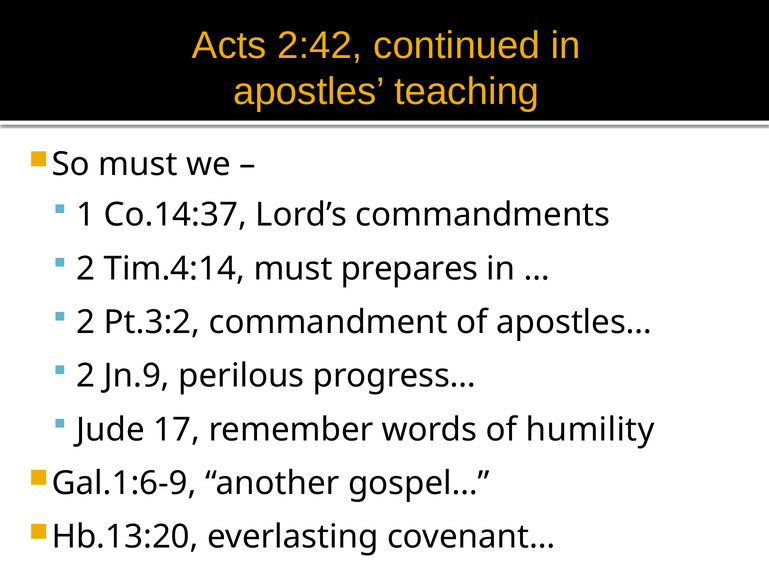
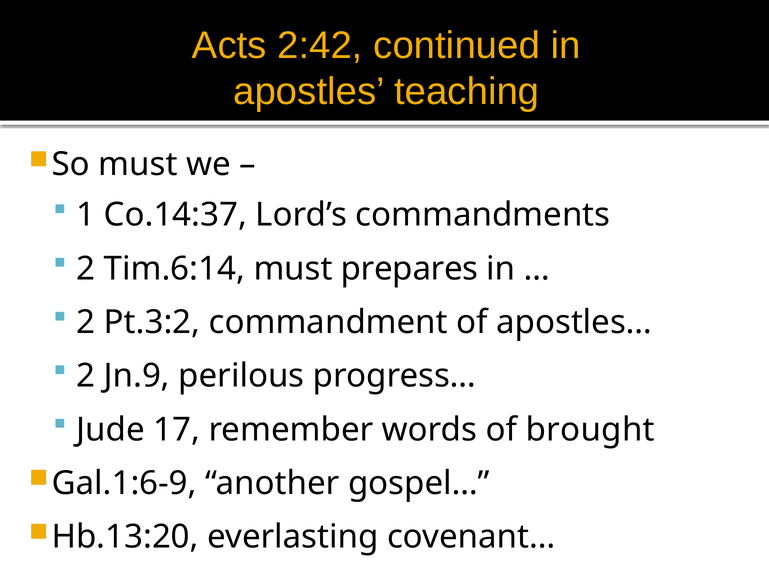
Tim.4:14: Tim.4:14 -> Tim.6:14
humility: humility -> brought
